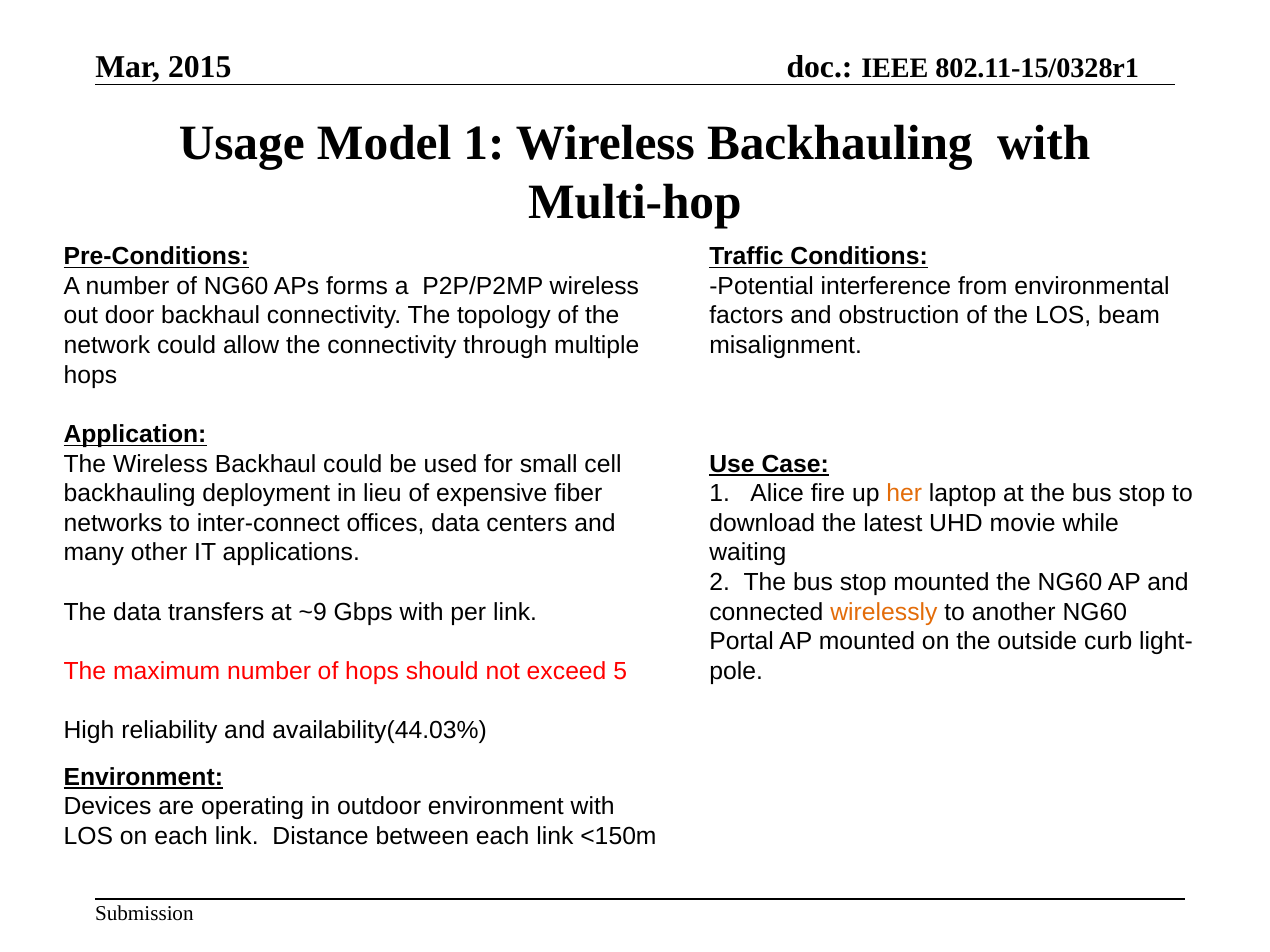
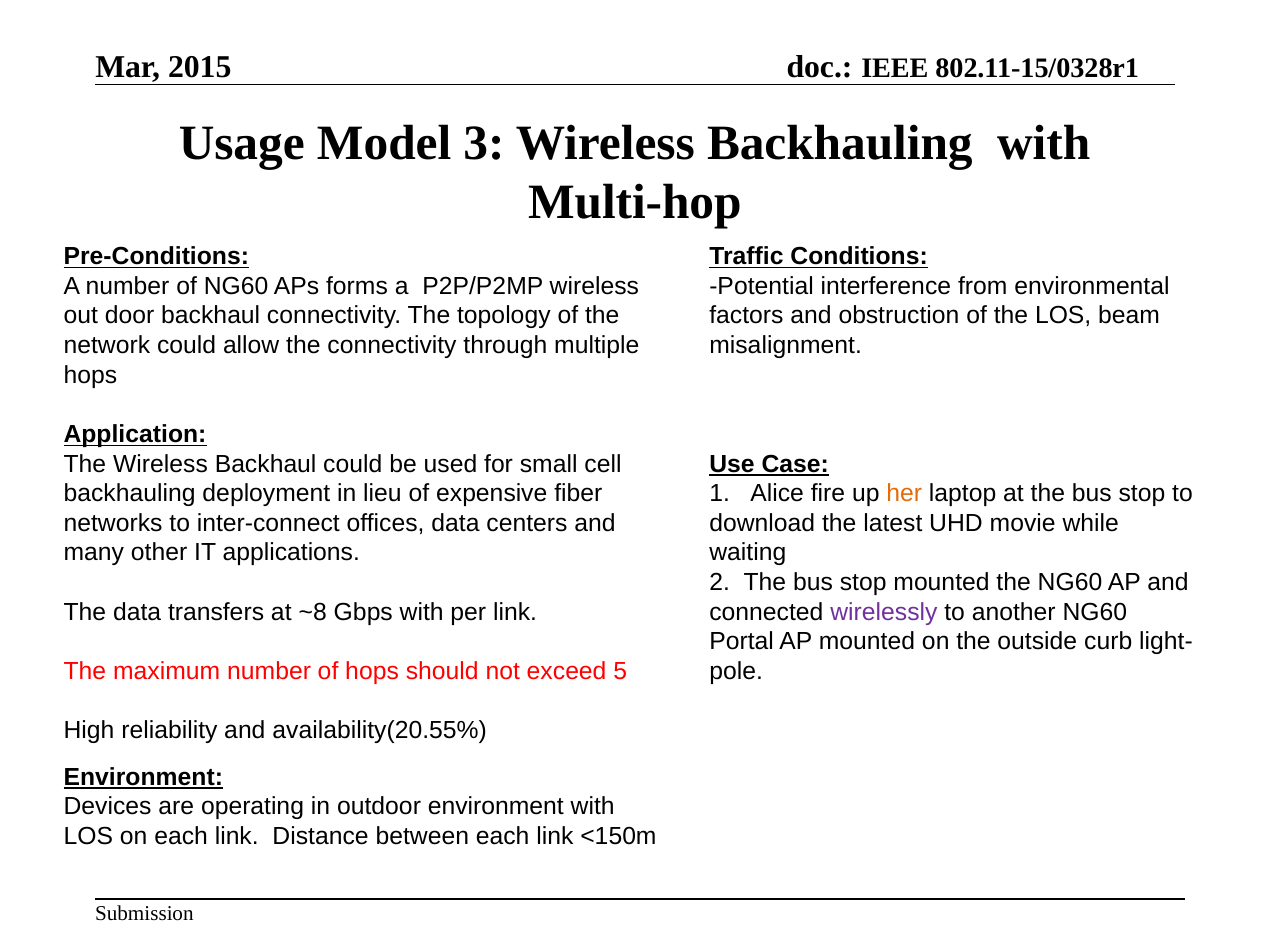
Model 1: 1 -> 3
~9: ~9 -> ~8
wirelessly colour: orange -> purple
availability(44.03%: availability(44.03% -> availability(20.55%
